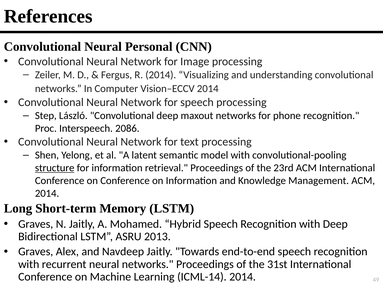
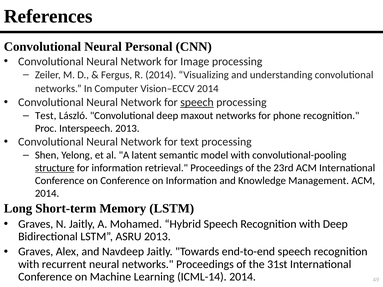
speech at (197, 102) underline: none -> present
Step: Step -> Test
Interspeech 2086: 2086 -> 2013
